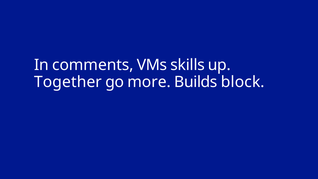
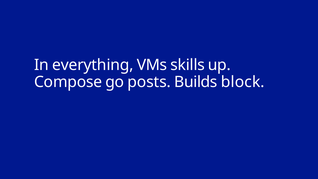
comments: comments -> everything
Together: Together -> Compose
more: more -> posts
